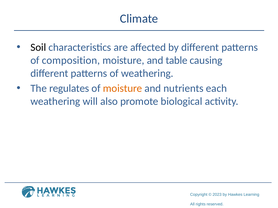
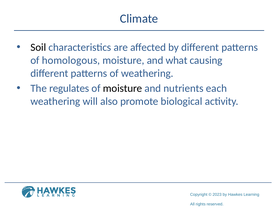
composition: composition -> homologous
table: table -> what
moisture at (123, 89) colour: orange -> black
